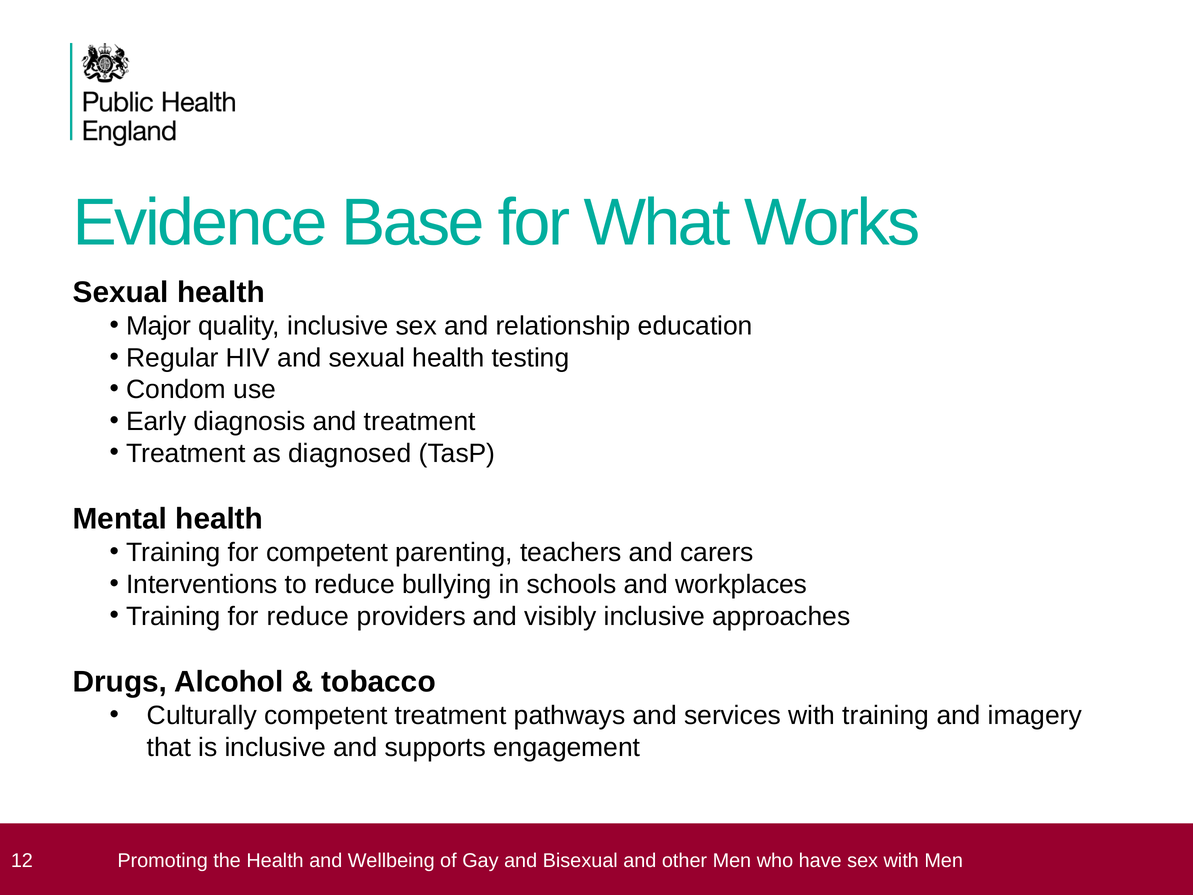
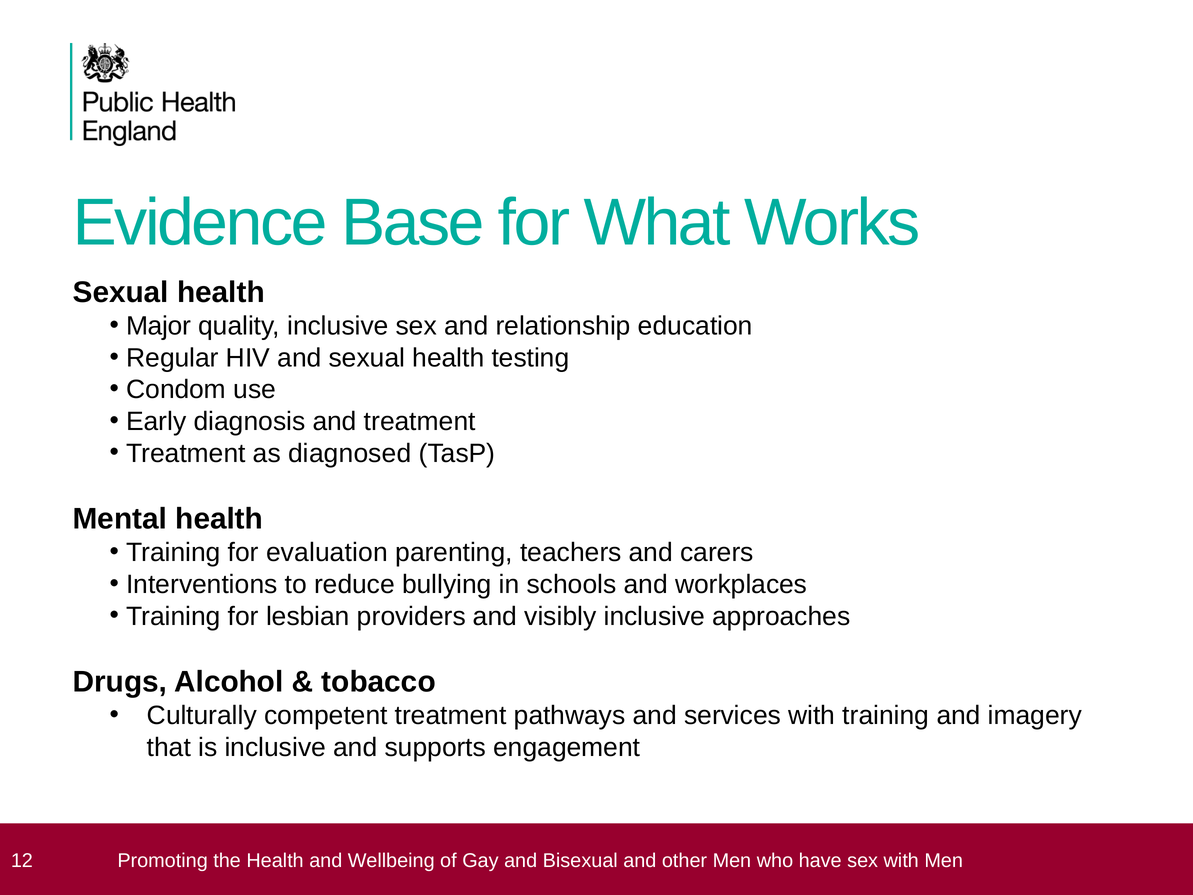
for competent: competent -> evaluation
for reduce: reduce -> lesbian
